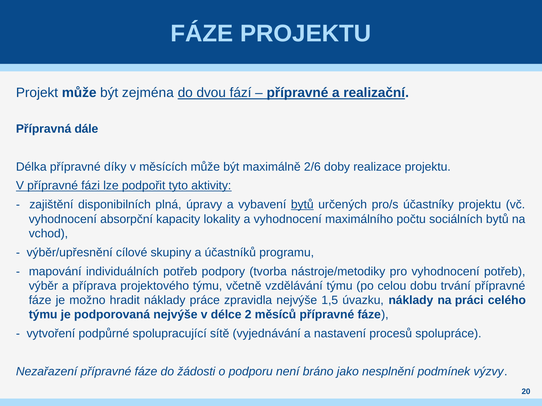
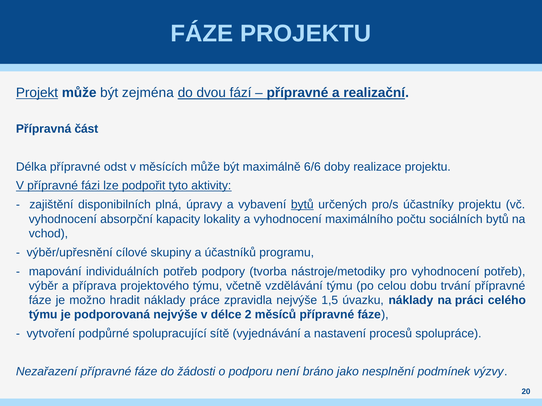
Projekt underline: none -> present
dále: dále -> část
díky: díky -> odst
2/6: 2/6 -> 6/6
